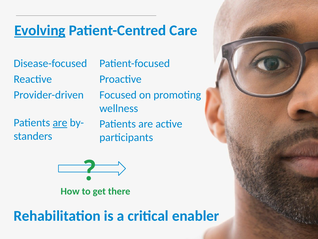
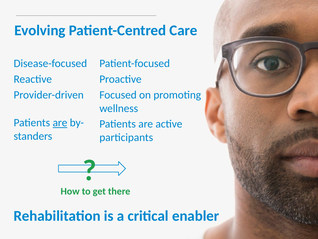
Evolving underline: present -> none
